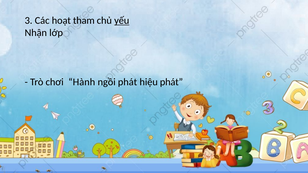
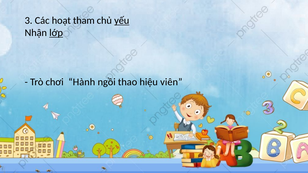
lớp underline: none -> present
ngồi phát: phát -> thao
hiệu phát: phát -> viên
